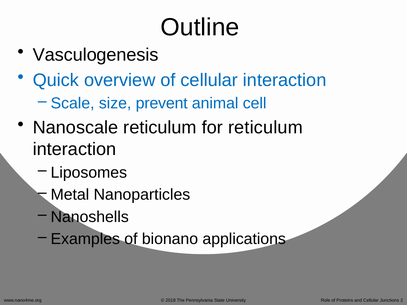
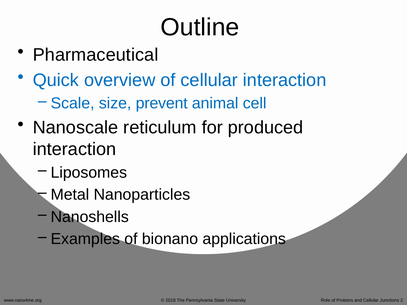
Vasculogenesis: Vasculogenesis -> Pharmaceutical
for reticulum: reticulum -> produced
